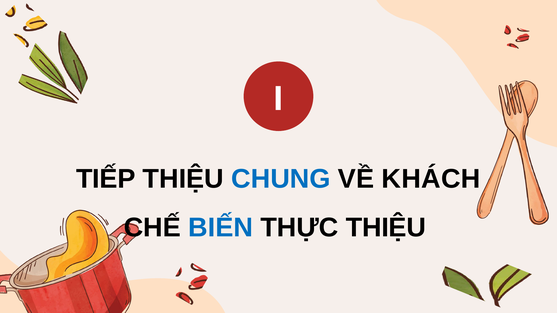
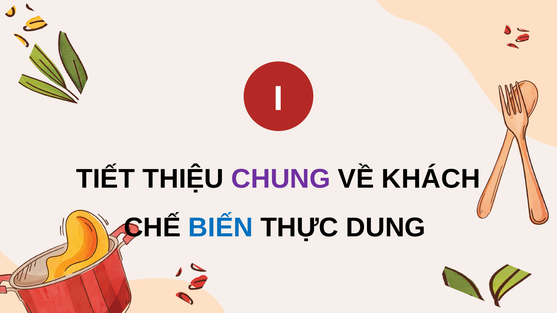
TIẾP: TIẾP -> TIẾT
CHUNG colour: blue -> purple
THỰC THIỆU: THIỆU -> DUNG
